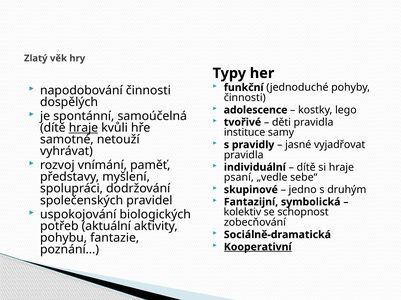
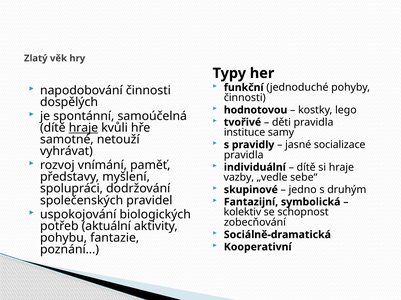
adolescence: adolescence -> hodnotovou
vyjadřovat: vyjadřovat -> socializace
psaní: psaní -> vazby
Kooperativní underline: present -> none
